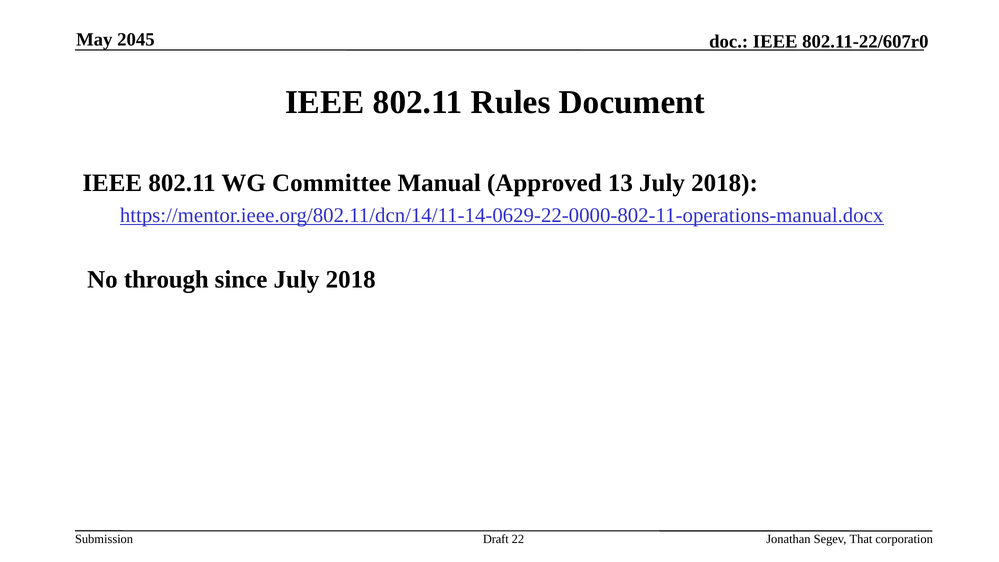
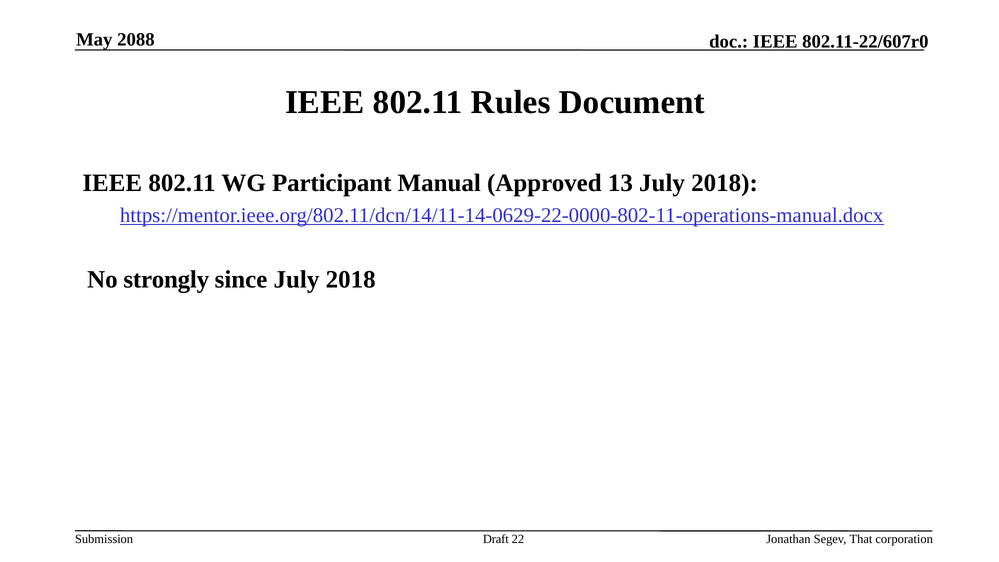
2045: 2045 -> 2088
Committee: Committee -> Participant
through: through -> strongly
